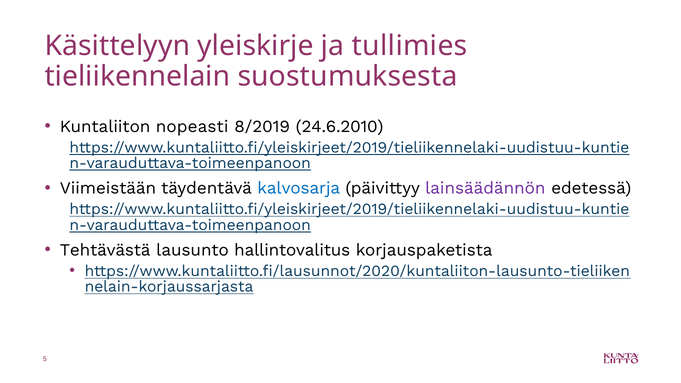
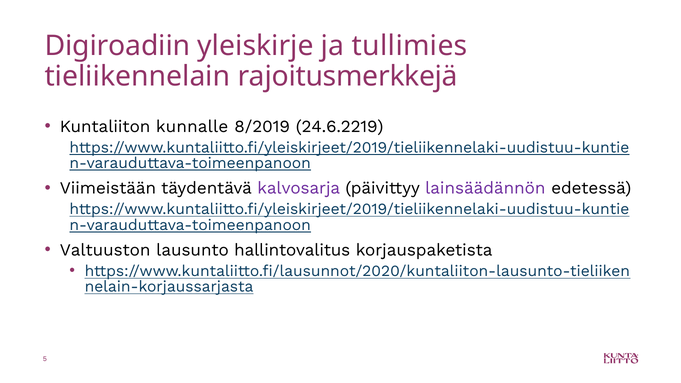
Käsittelyyn: Käsittelyyn -> Digiroadiin
suostumuksesta: suostumuksesta -> rajoitusmerkkejä
nopeasti: nopeasti -> kunnalle
24.6.2010: 24.6.2010 -> 24.6.2219
kalvosarja colour: blue -> purple
Tehtävästä: Tehtävästä -> Valtuuston
